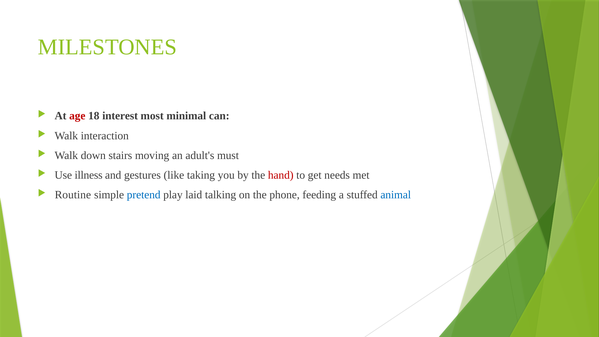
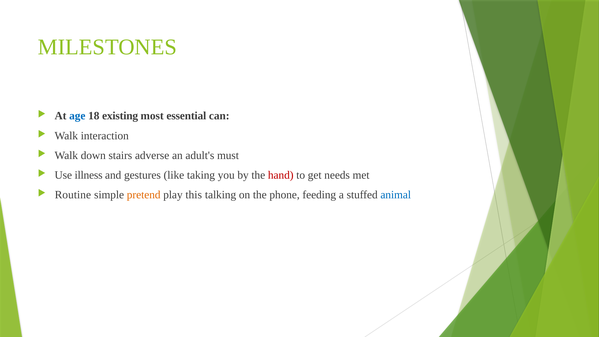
age colour: red -> blue
interest: interest -> existing
minimal: minimal -> essential
moving: moving -> adverse
pretend colour: blue -> orange
laid: laid -> this
